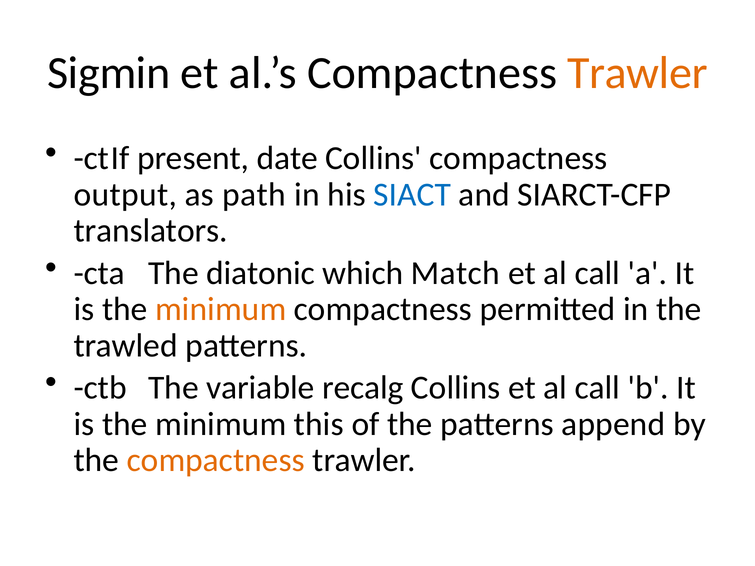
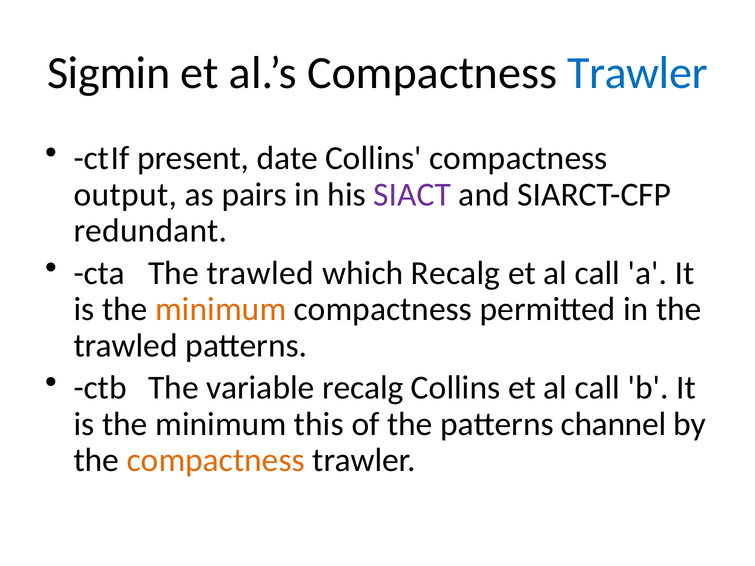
Trawler at (637, 73) colour: orange -> blue
path: path -> pairs
SIACT colour: blue -> purple
translators: translators -> redundant
cta The diatonic: diatonic -> trawled
which Match: Match -> Recalg
append: append -> channel
